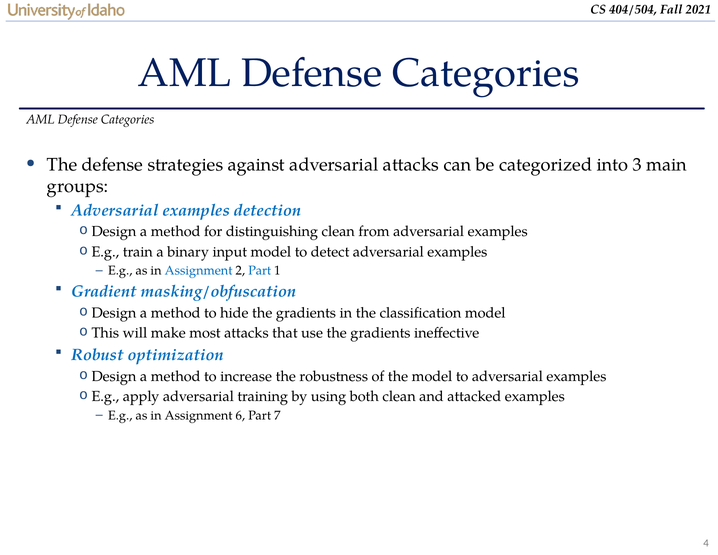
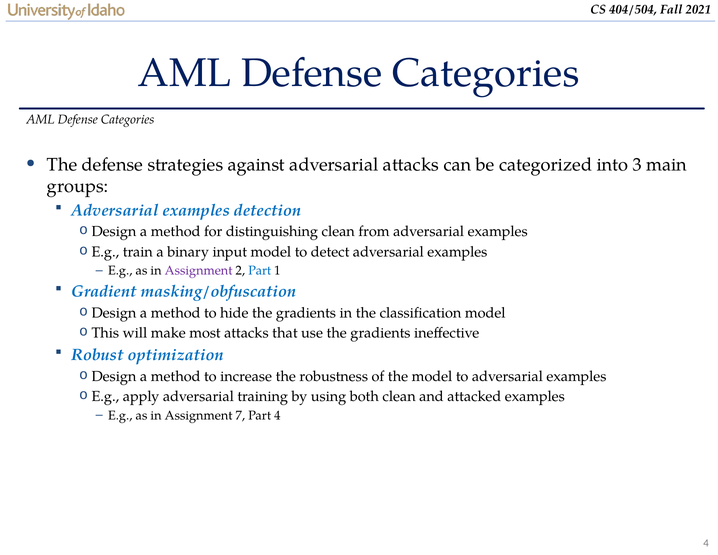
Assignment at (199, 271) colour: blue -> purple
6: 6 -> 7
Part 7: 7 -> 4
